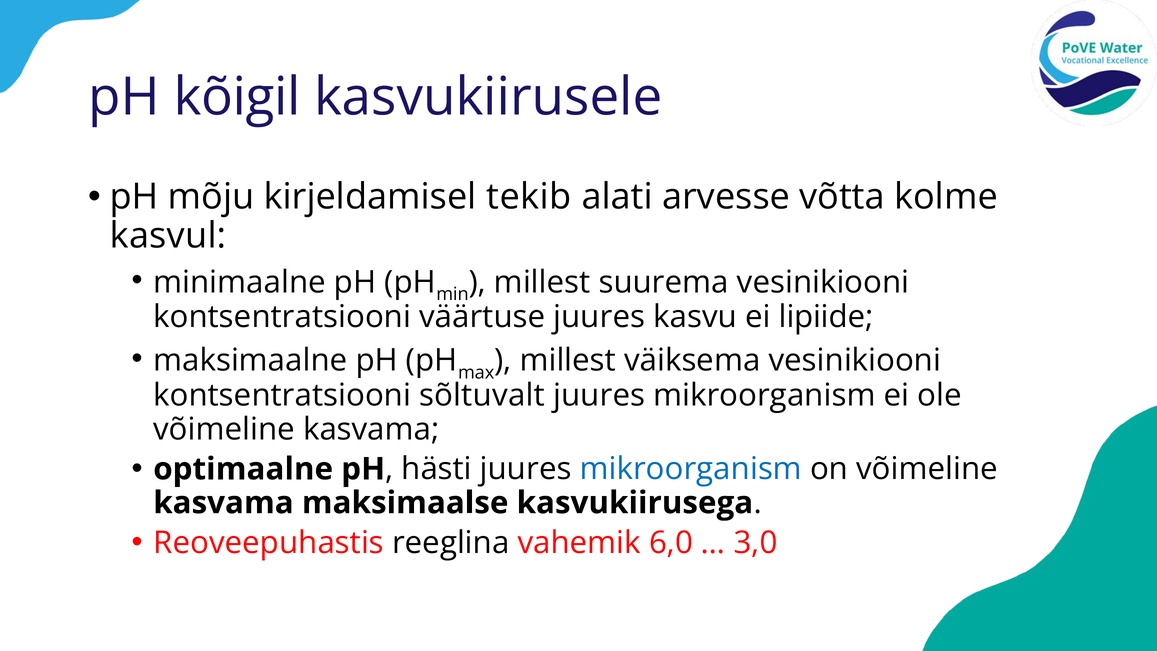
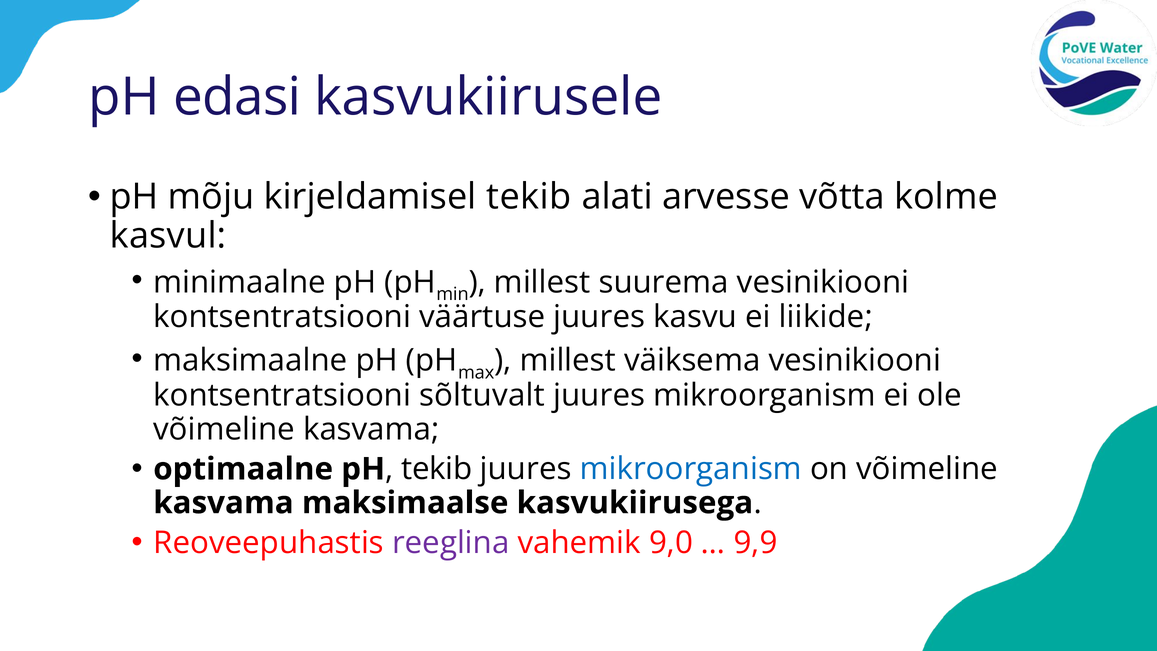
kõigil: kõigil -> edasi
lipiide: lipiide -> liikide
pH hästi: hästi -> tekib
reeglina colour: black -> purple
6,0: 6,0 -> 9,0
3,0: 3,0 -> 9,9
